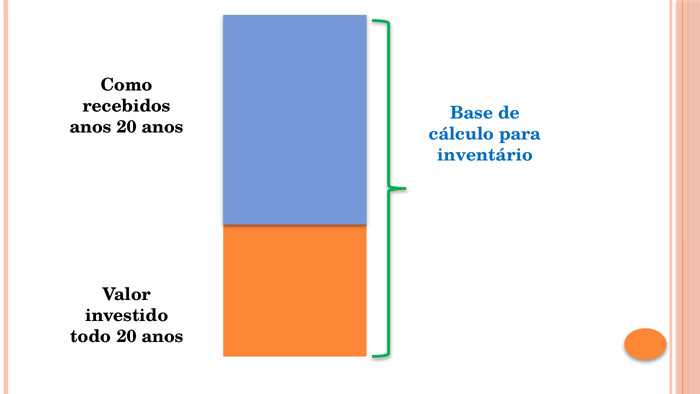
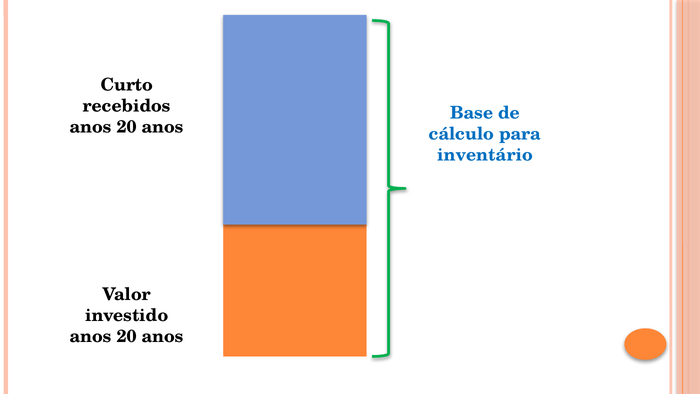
Como: Como -> Curto
todo at (91, 336): todo -> anos
